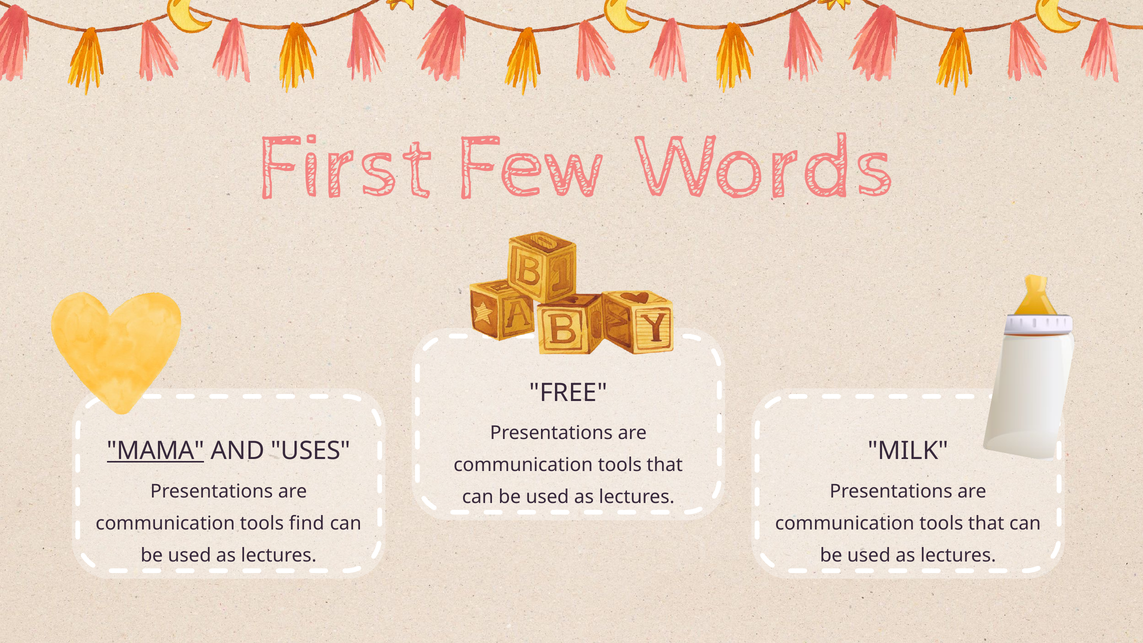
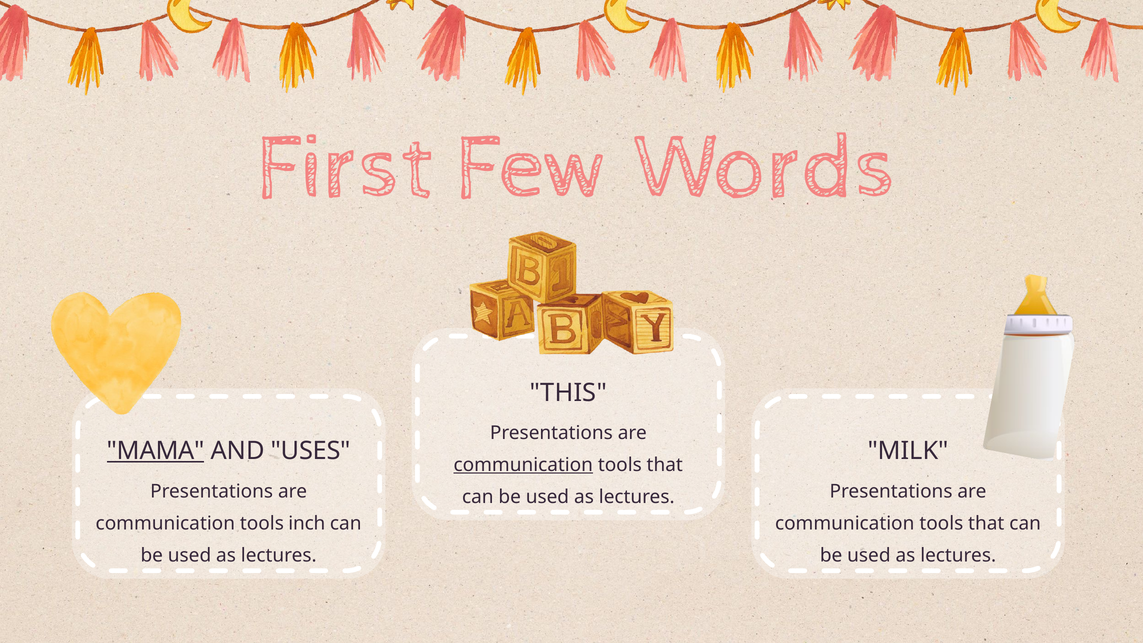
FREE: FREE -> THIS
communication at (523, 465) underline: none -> present
find: find -> inch
